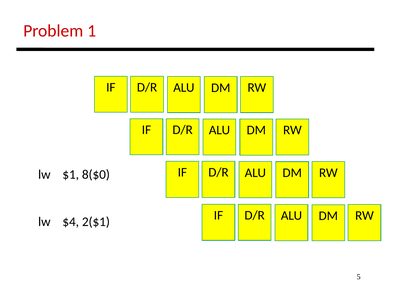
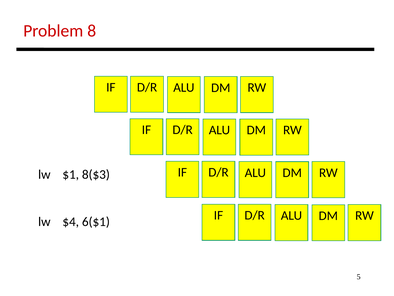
1: 1 -> 8
8($0: 8($0 -> 8($3
2($1: 2($1 -> 6($1
